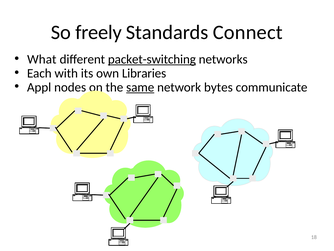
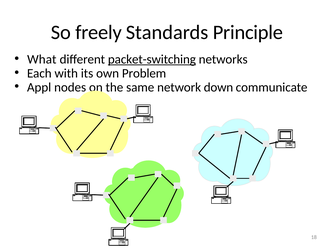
Connect: Connect -> Principle
Libraries: Libraries -> Problem
same underline: present -> none
bytes: bytes -> down
